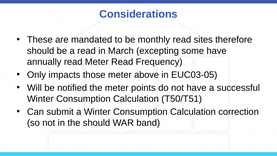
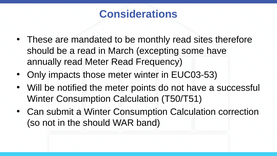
meter above: above -> winter
EUC03-05: EUC03-05 -> EUC03-53
